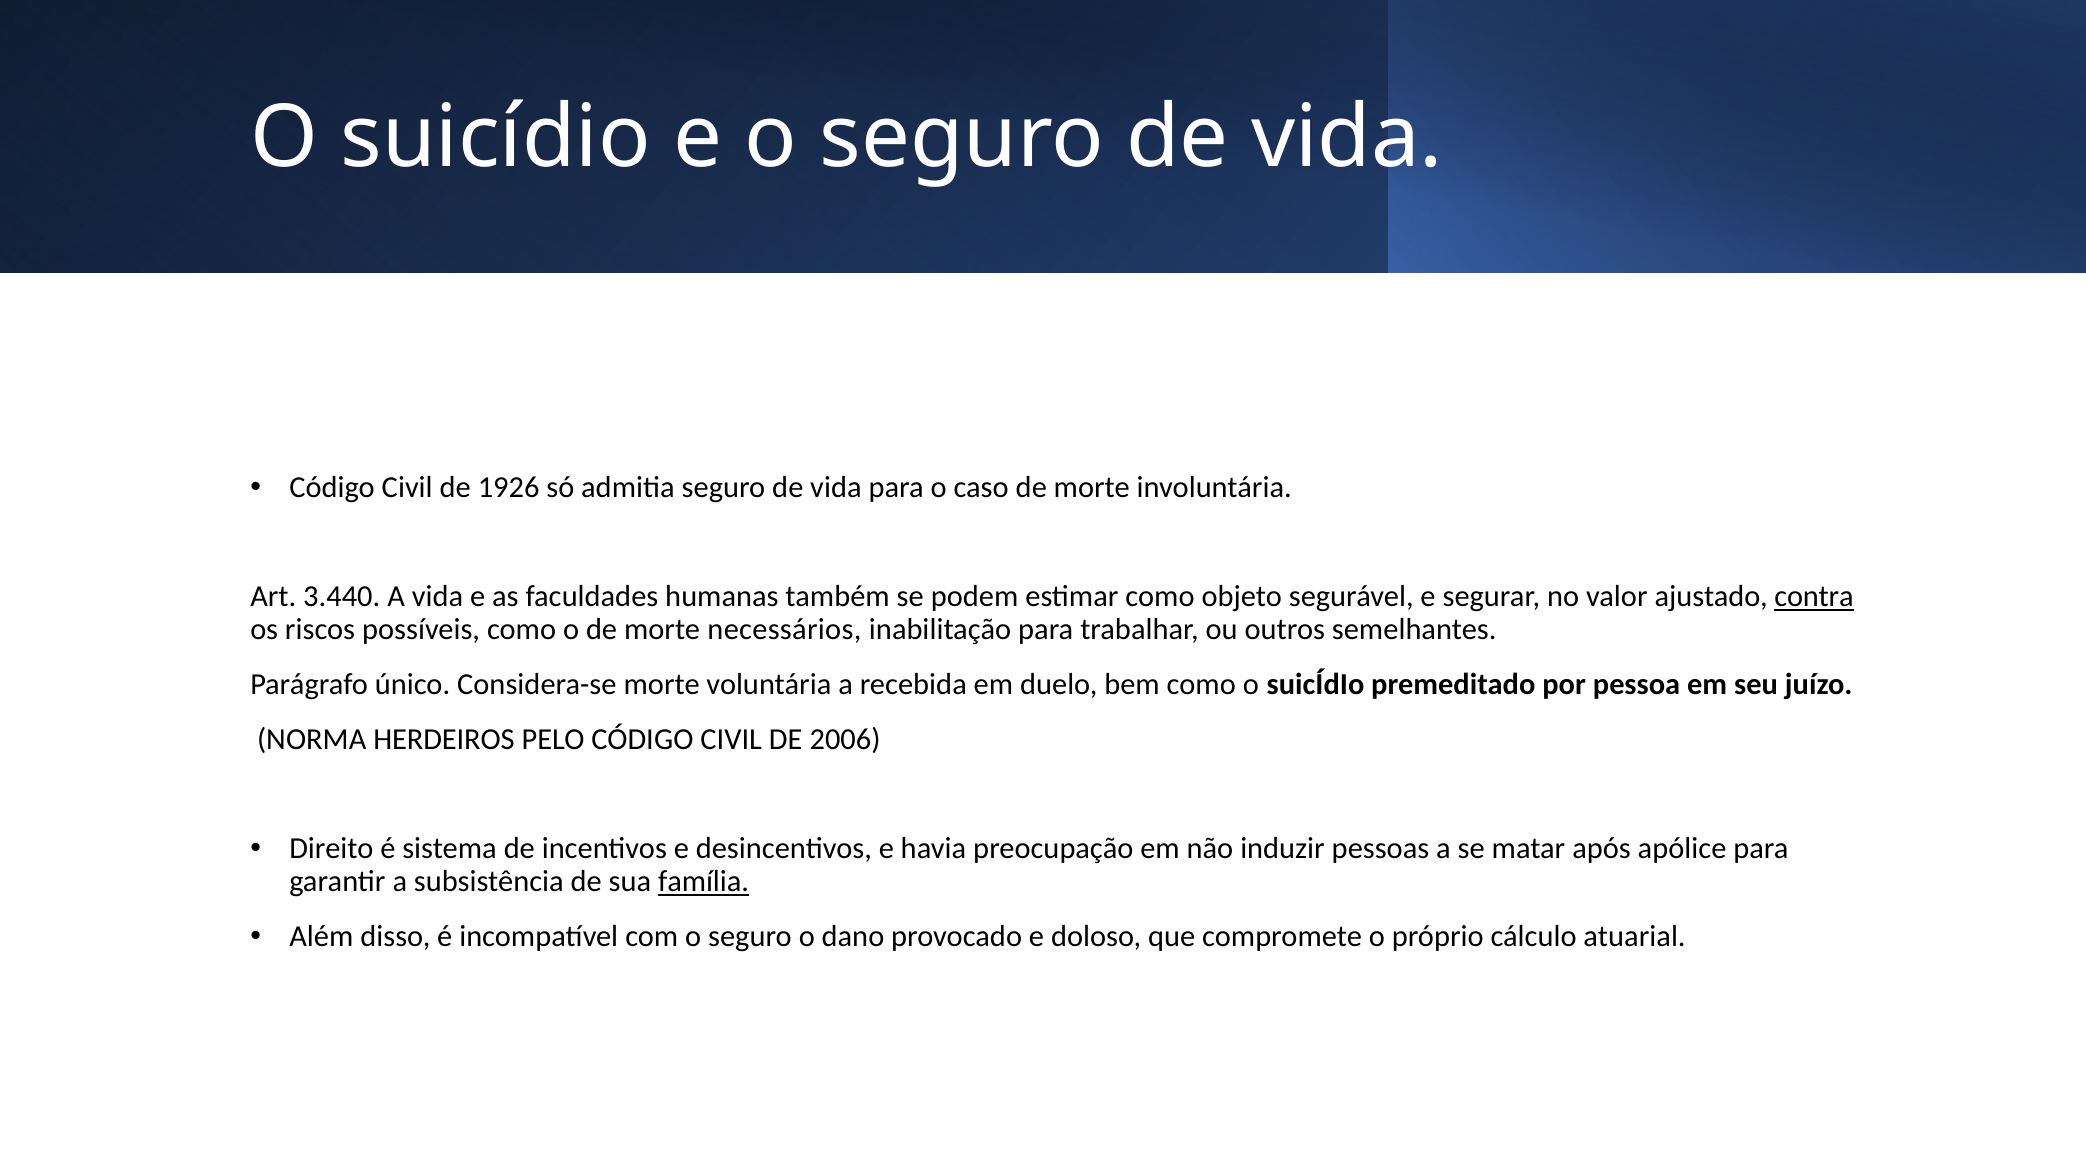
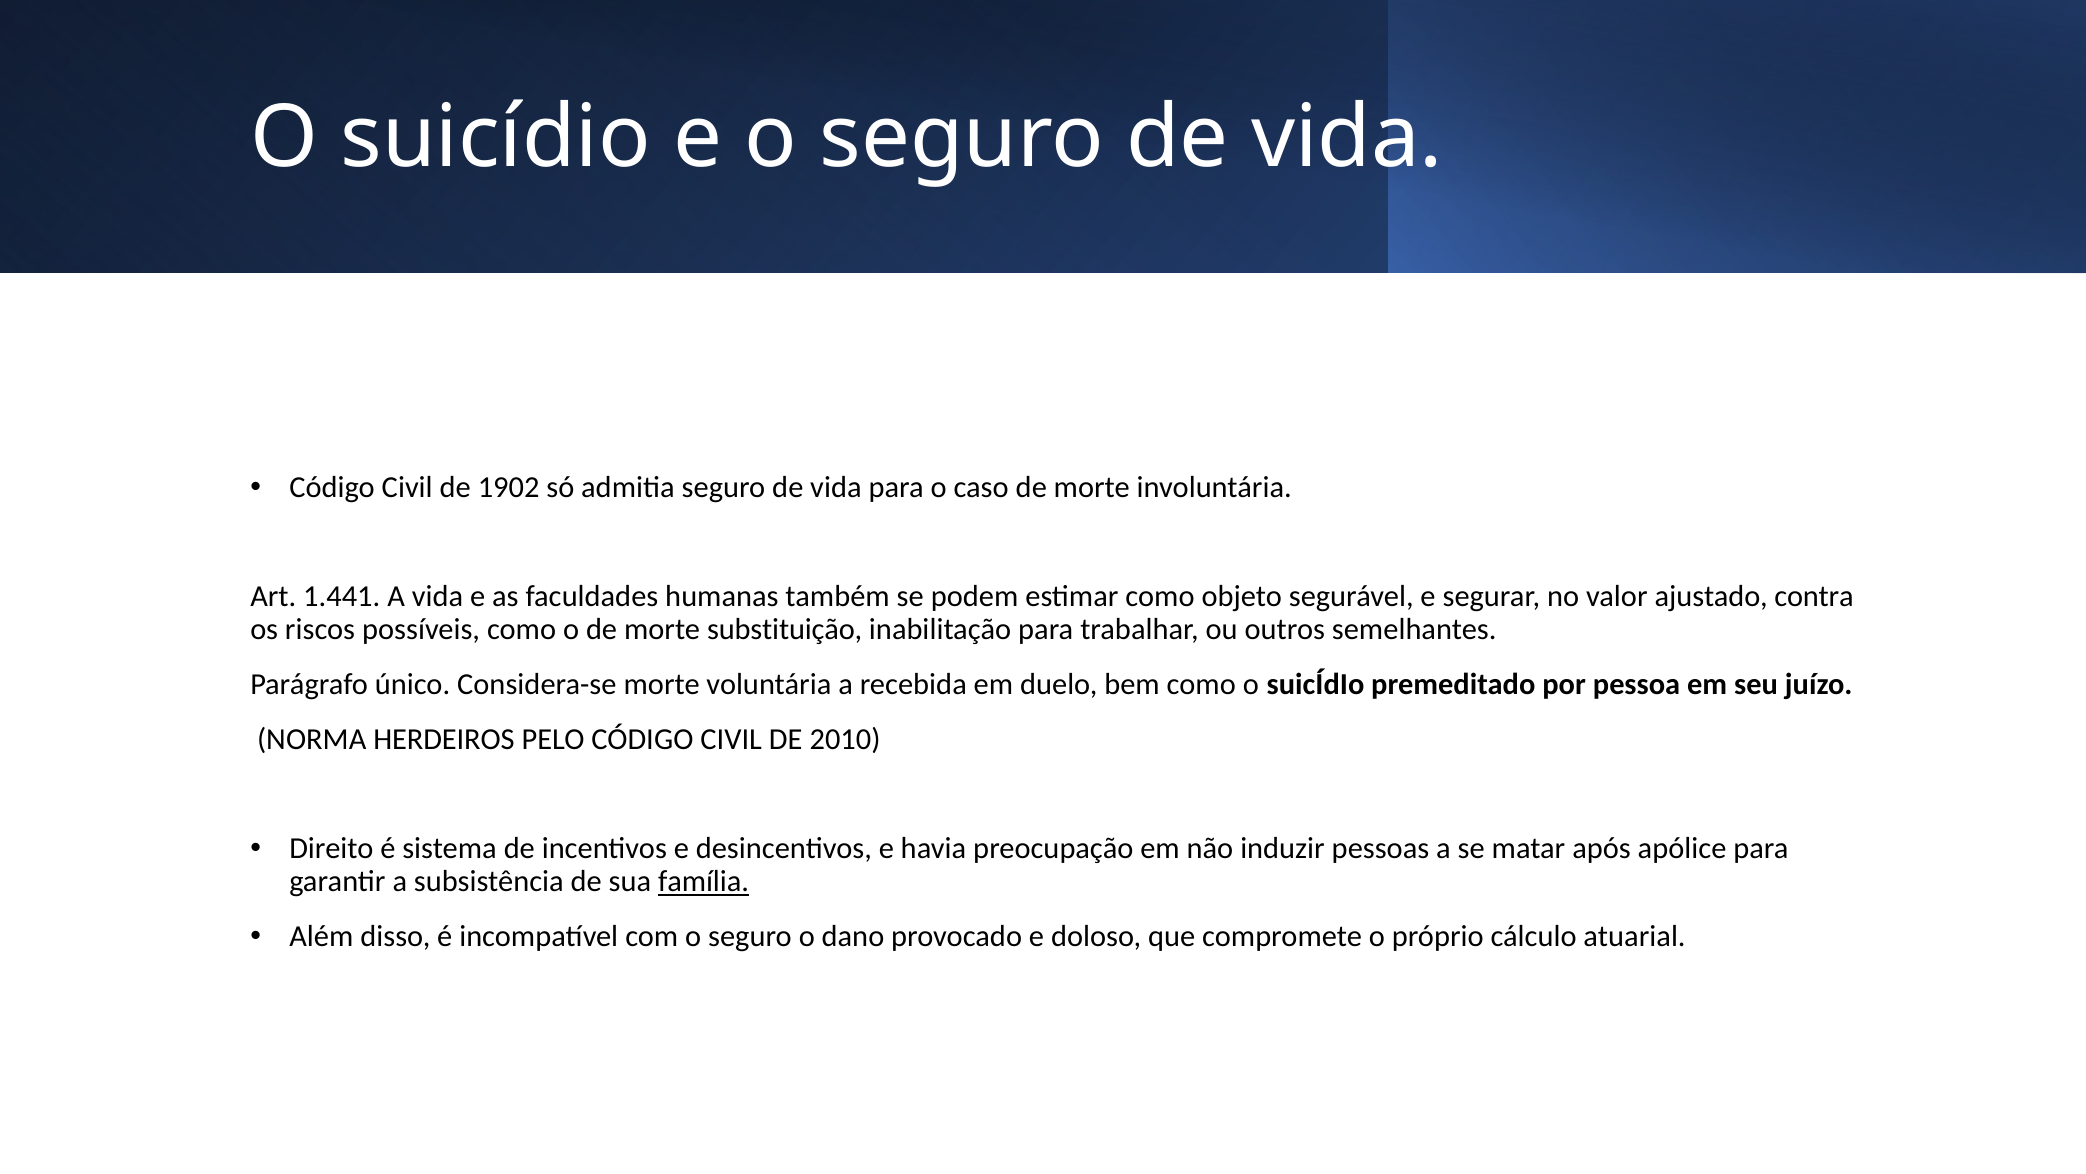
1926: 1926 -> 1902
3.440: 3.440 -> 1.441
contra underline: present -> none
necessários: necessários -> substituição
2006: 2006 -> 2010
